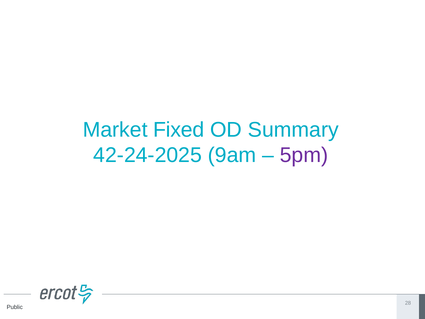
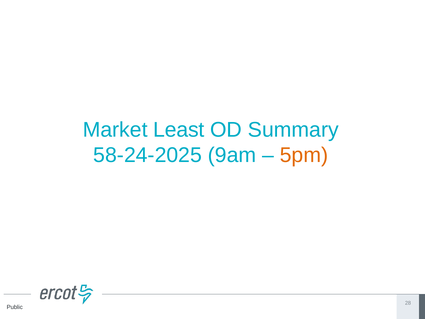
Fixed: Fixed -> Least
42-24-2025: 42-24-2025 -> 58-24-2025
5pm colour: purple -> orange
